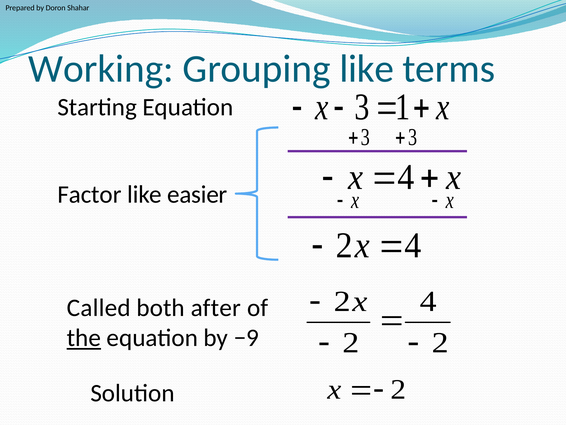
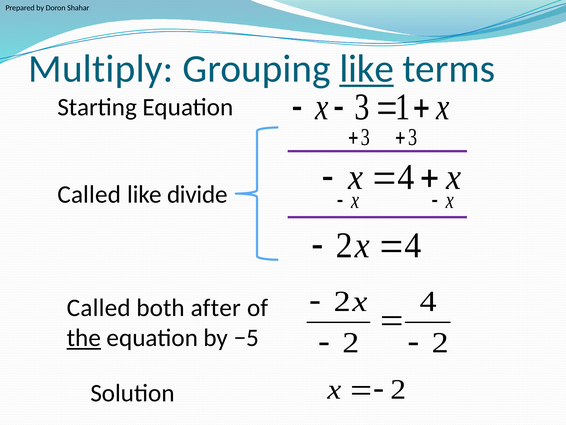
Working: Working -> Multiply
like at (367, 69) underline: none -> present
Factor at (89, 194): Factor -> Called
easier: easier -> divide
−9: −9 -> −5
